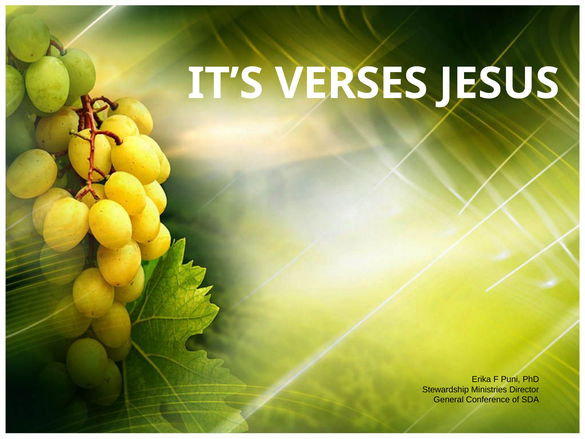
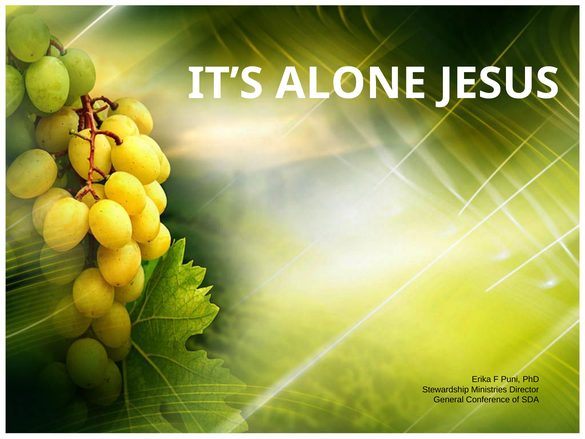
VERSES: VERSES -> ALONE
